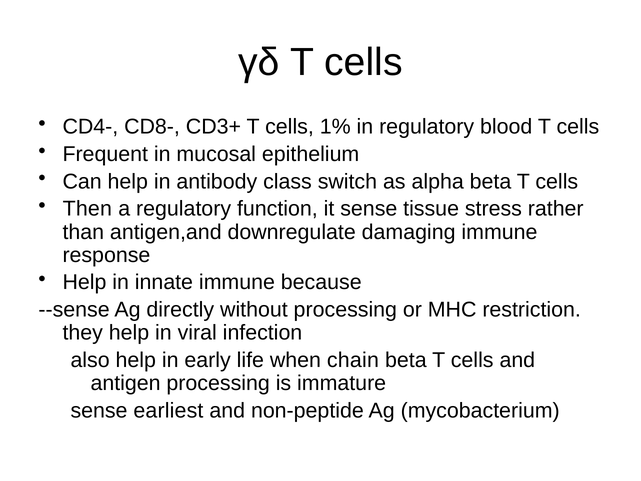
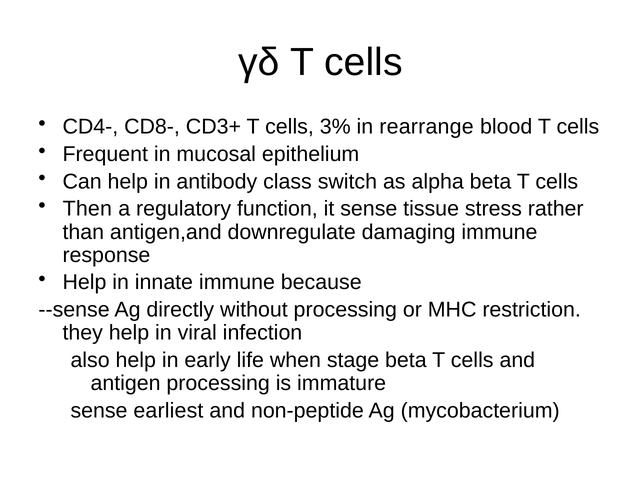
1%: 1% -> 3%
in regulatory: regulatory -> rearrange
chain: chain -> stage
